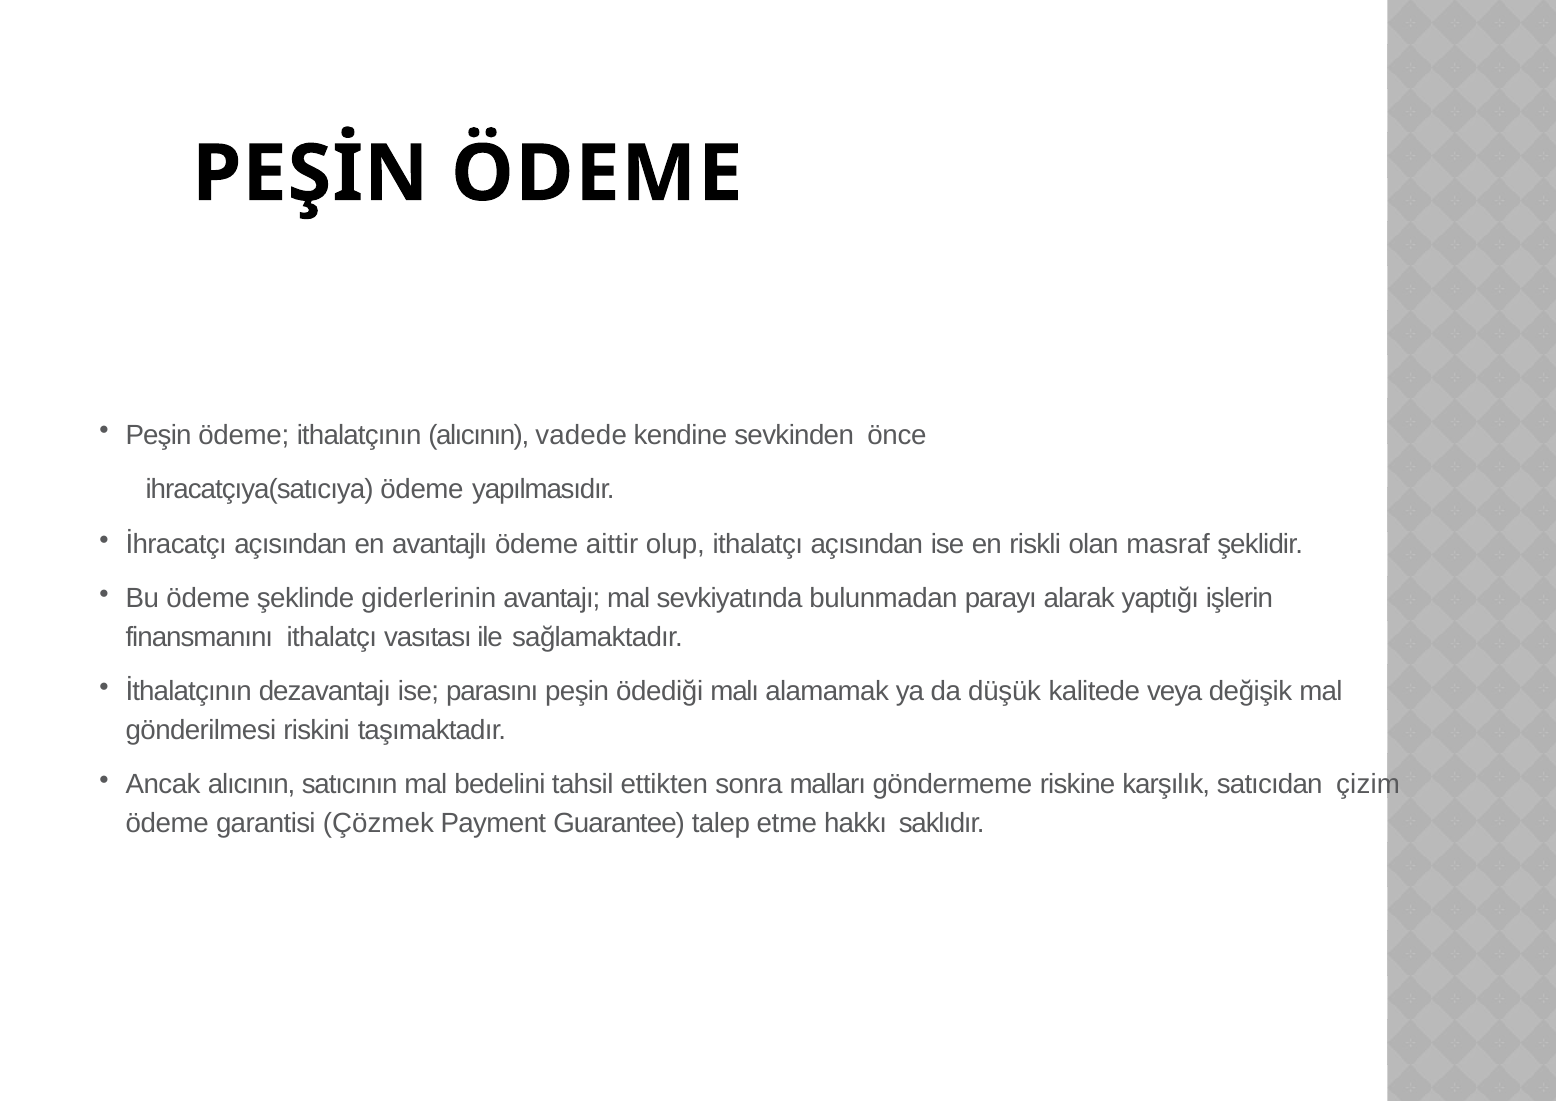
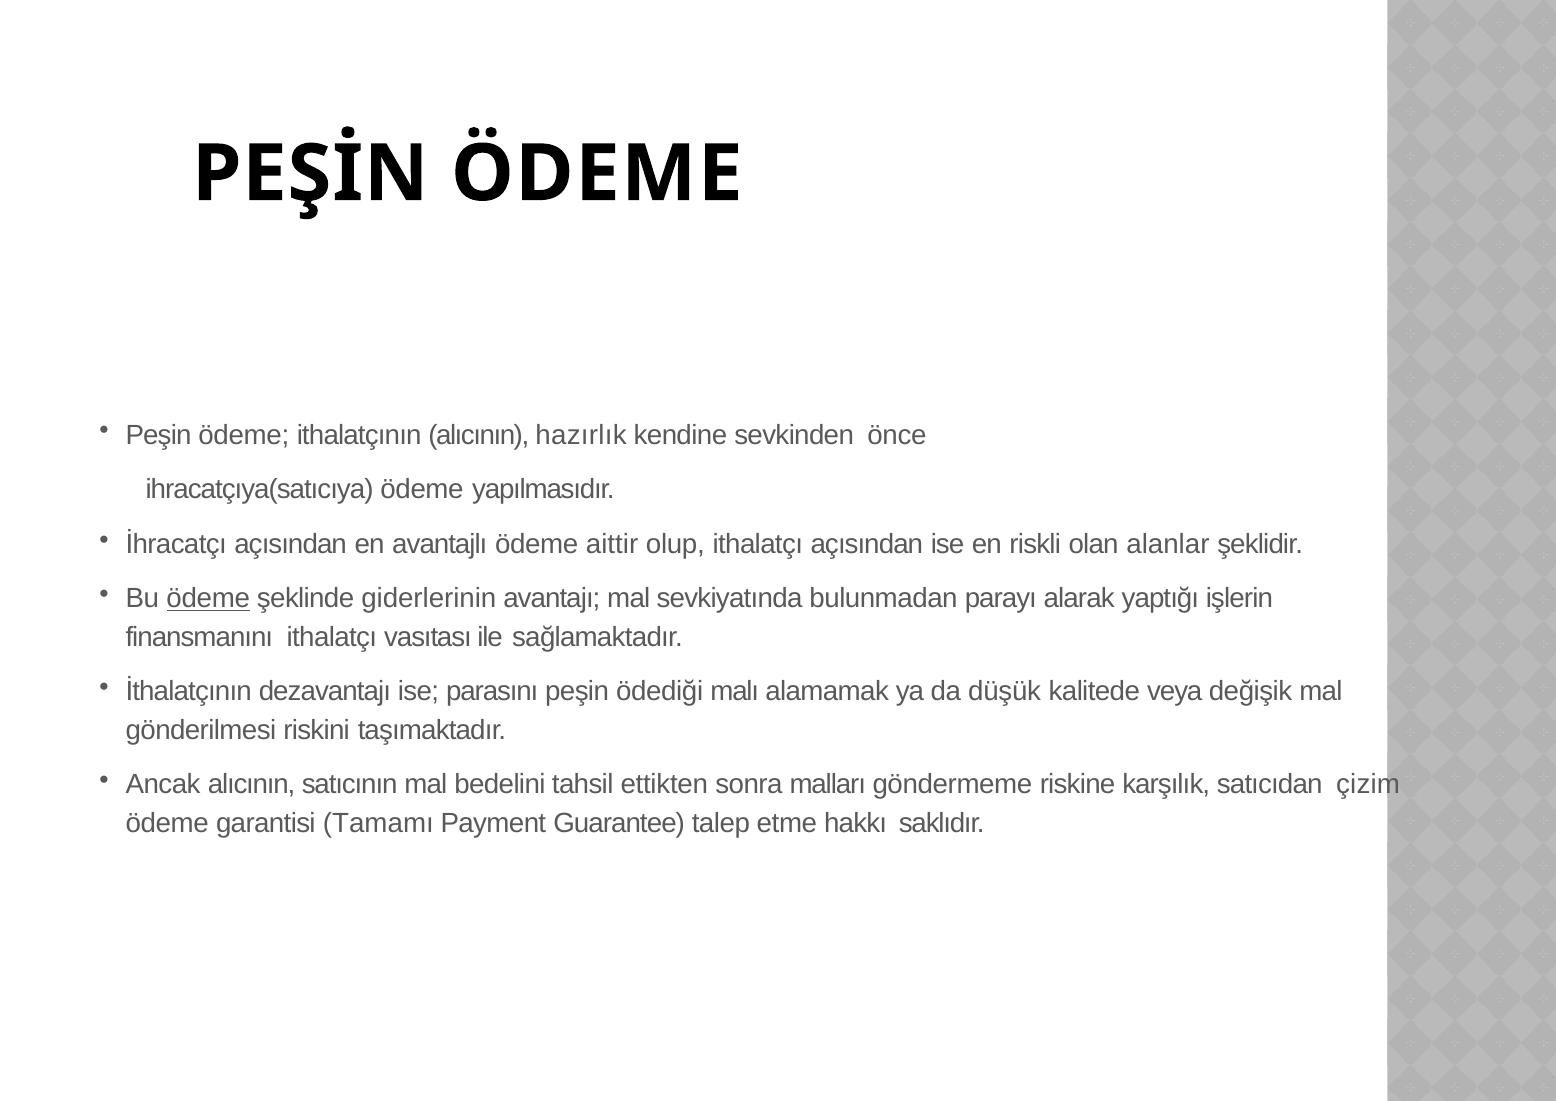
vadede: vadede -> hazırlık
masraf: masraf -> alanlar
ödeme at (208, 598) underline: none -> present
Çözmek: Çözmek -> Tamamı
